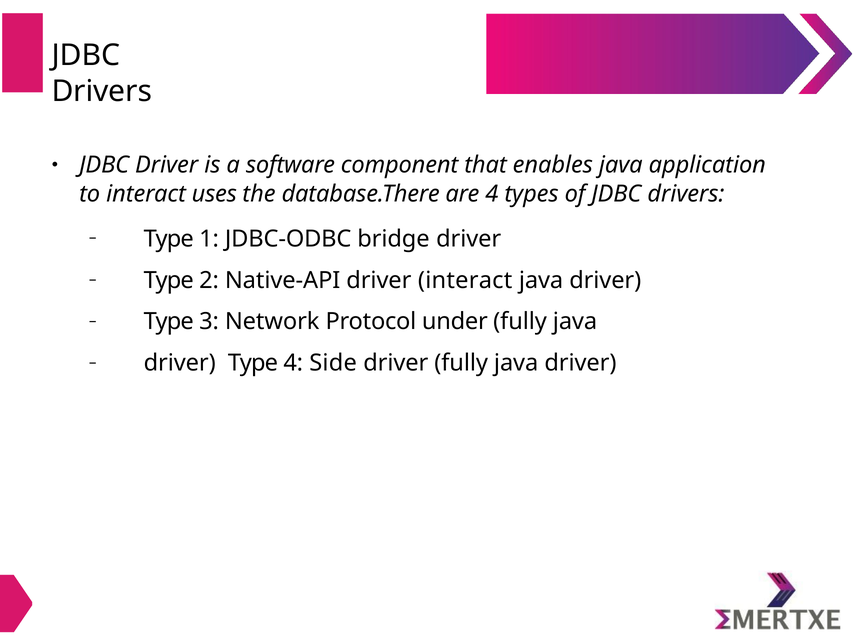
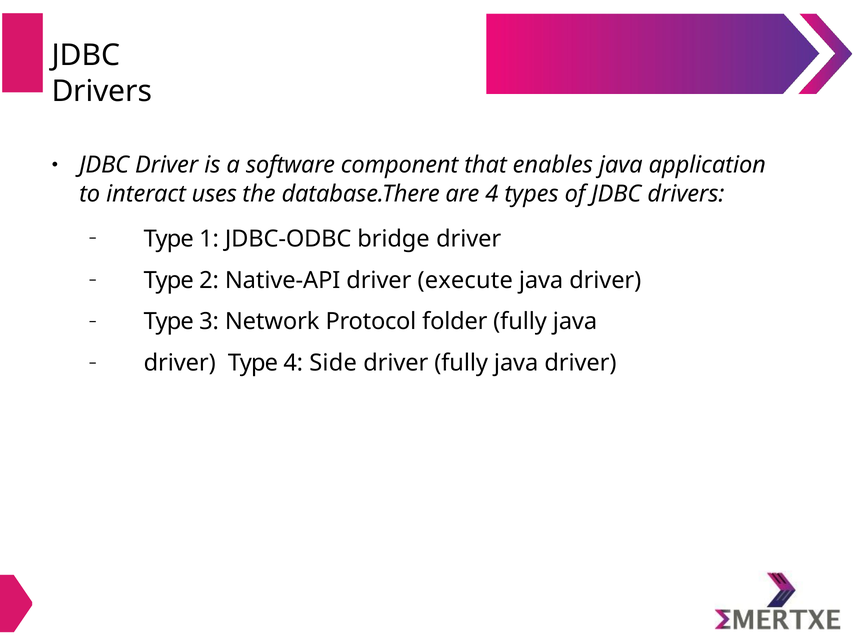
driver interact: interact -> execute
under: under -> folder
